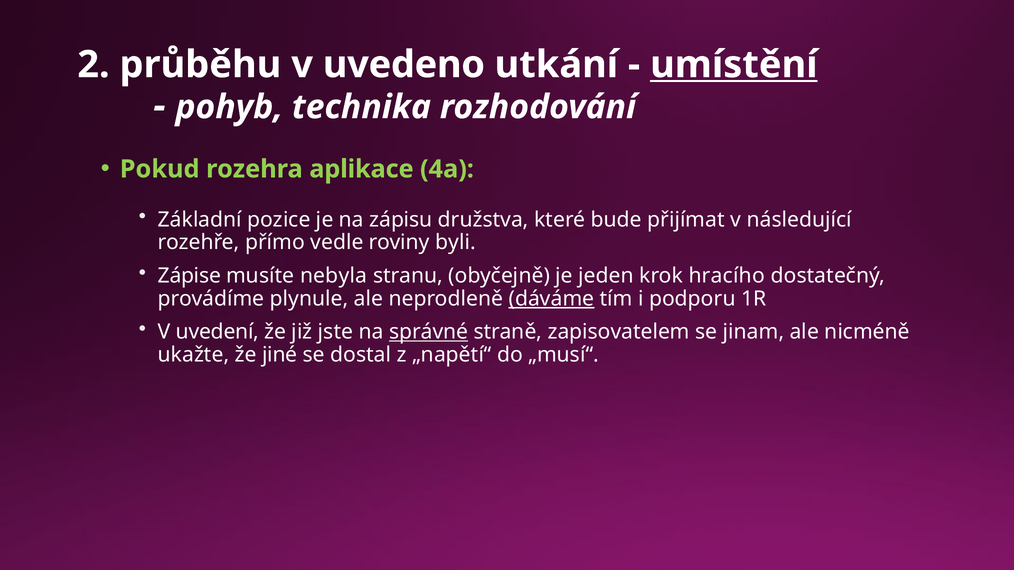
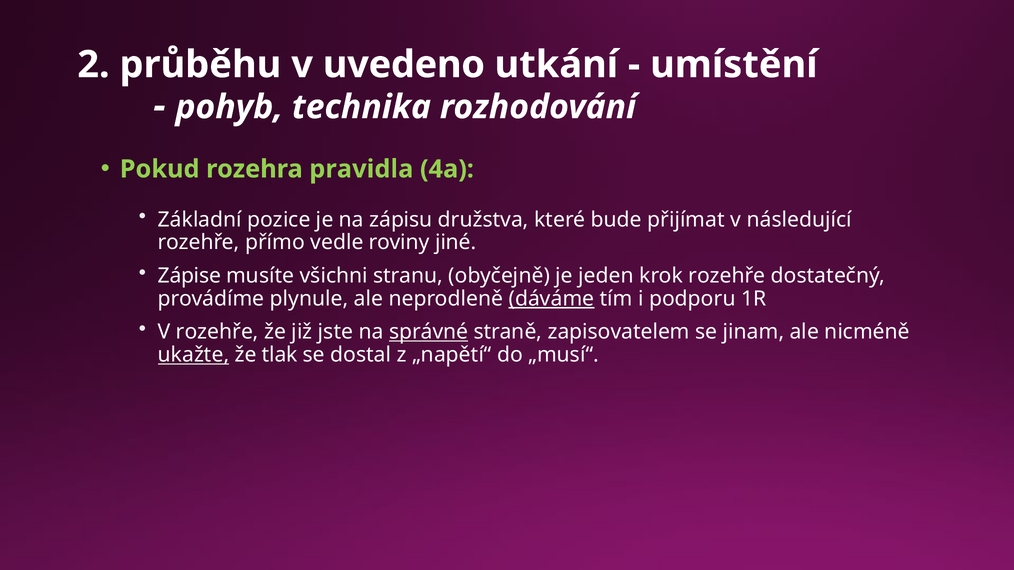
umístění underline: present -> none
aplikace: aplikace -> pravidla
byli: byli -> jiné
nebyla: nebyla -> všichni
krok hracího: hracího -> rozehře
V uvedení: uvedení -> rozehře
ukažte underline: none -> present
jiné: jiné -> tlak
